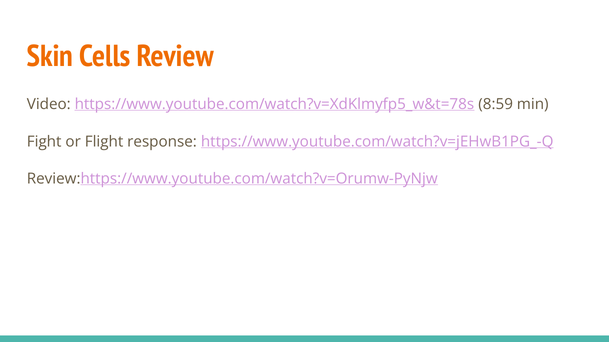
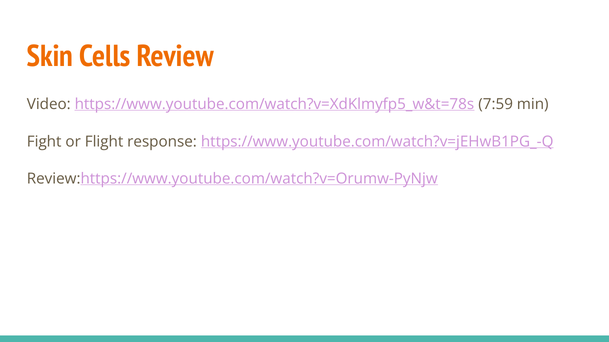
8:59: 8:59 -> 7:59
